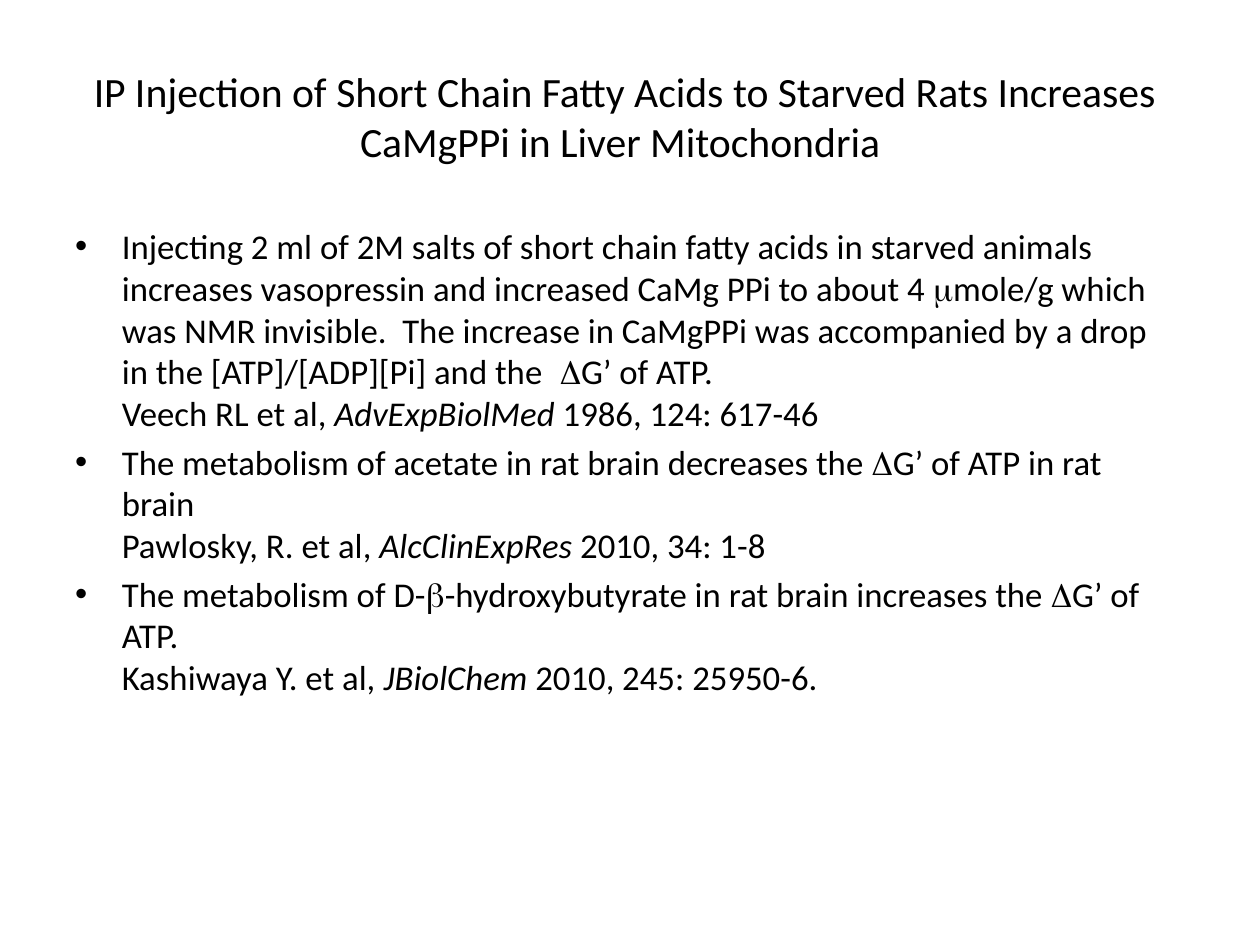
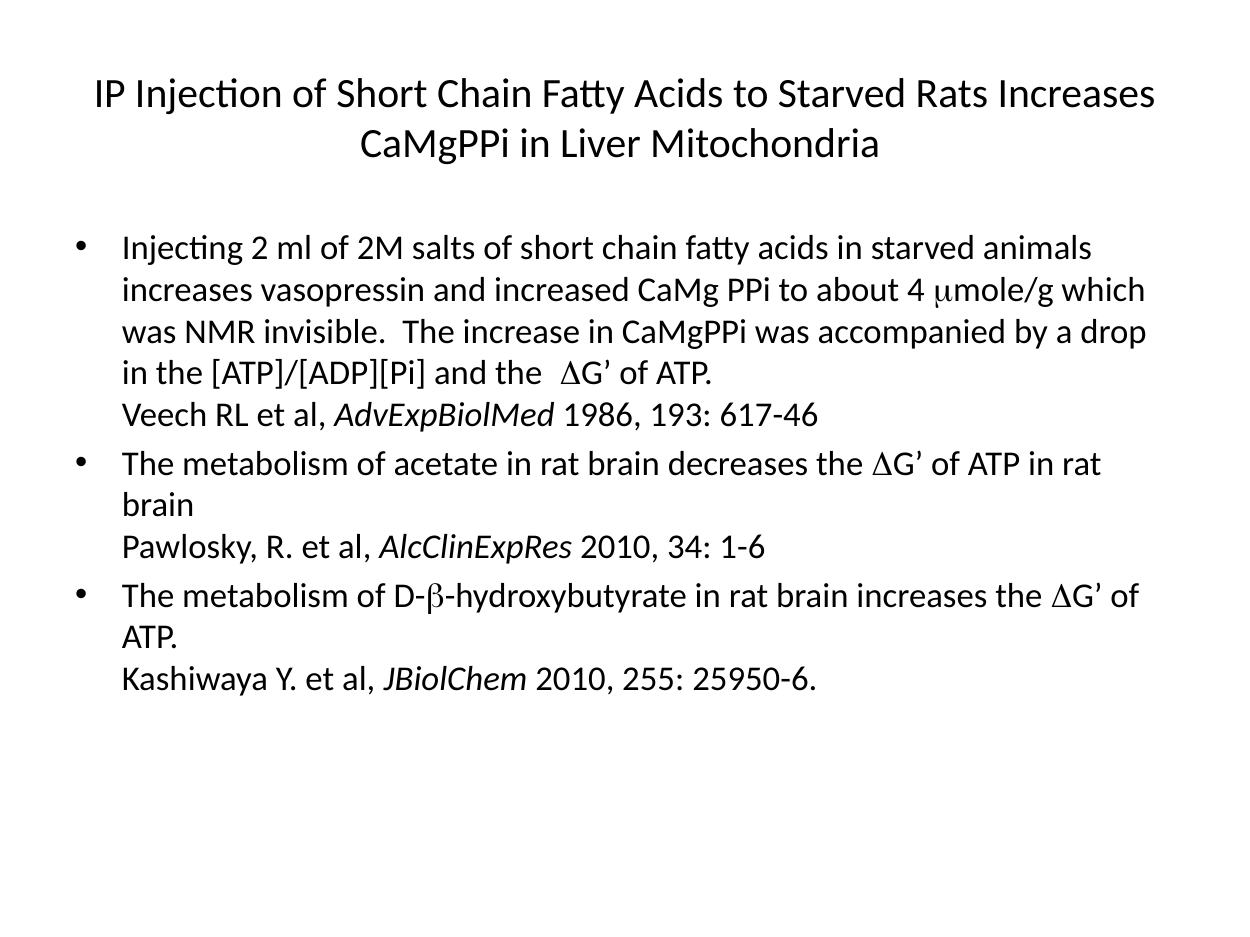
124: 124 -> 193
1-8: 1-8 -> 1-6
245: 245 -> 255
